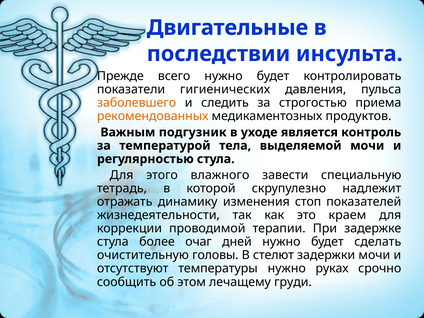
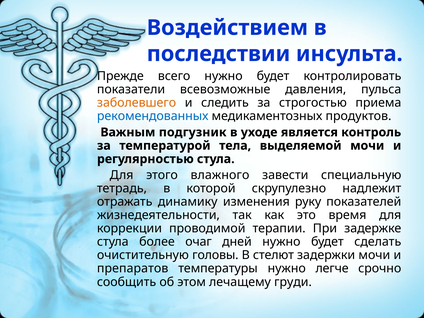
Двигательные: Двигательные -> Воздействием
гигиенических: гигиенических -> всевозможные
рекомендованных colour: orange -> blue
стоп: стоп -> руку
краем: краем -> время
отсутствуют: отсутствуют -> препаратов
руках: руках -> легче
